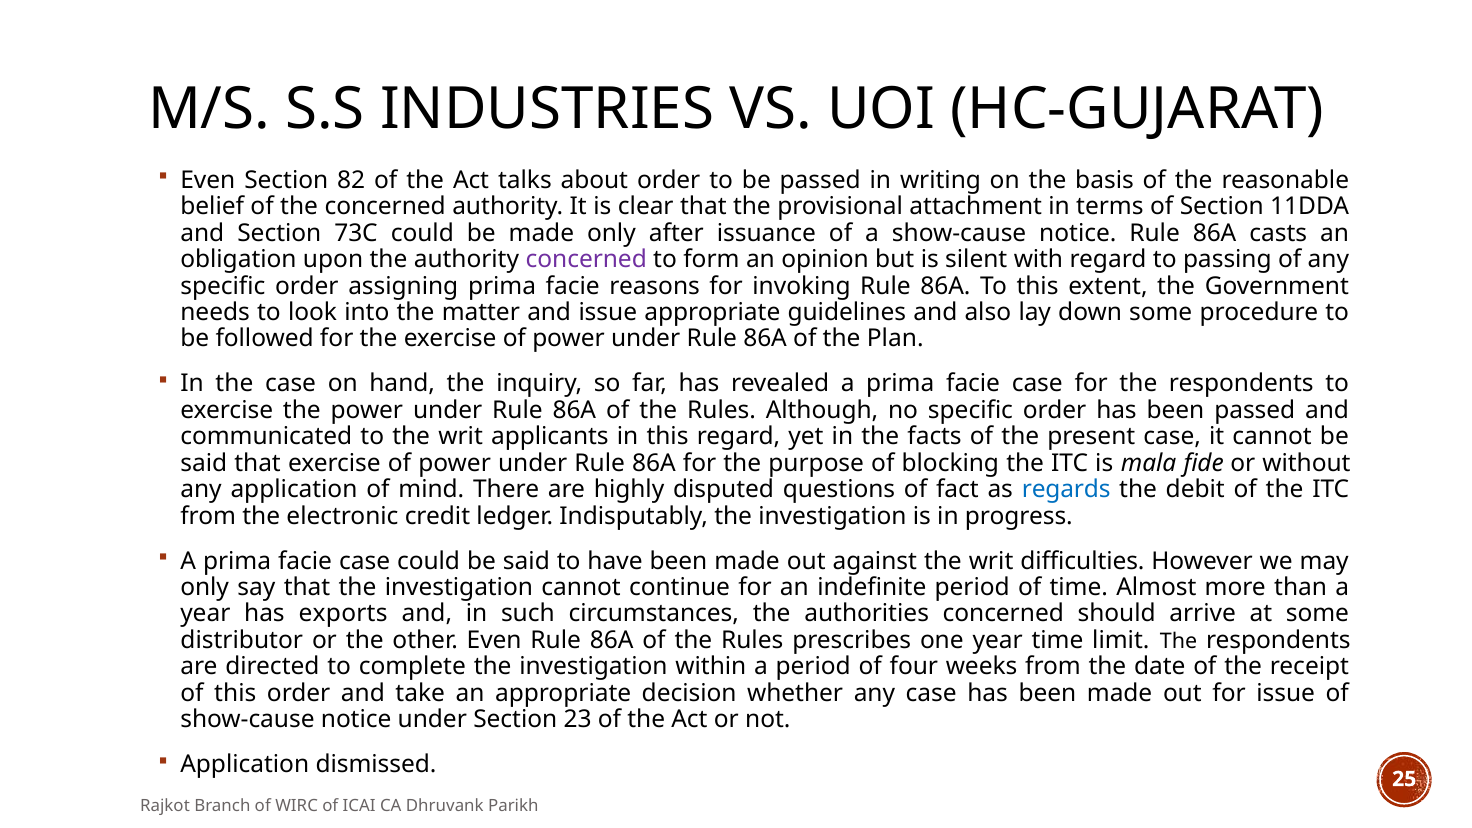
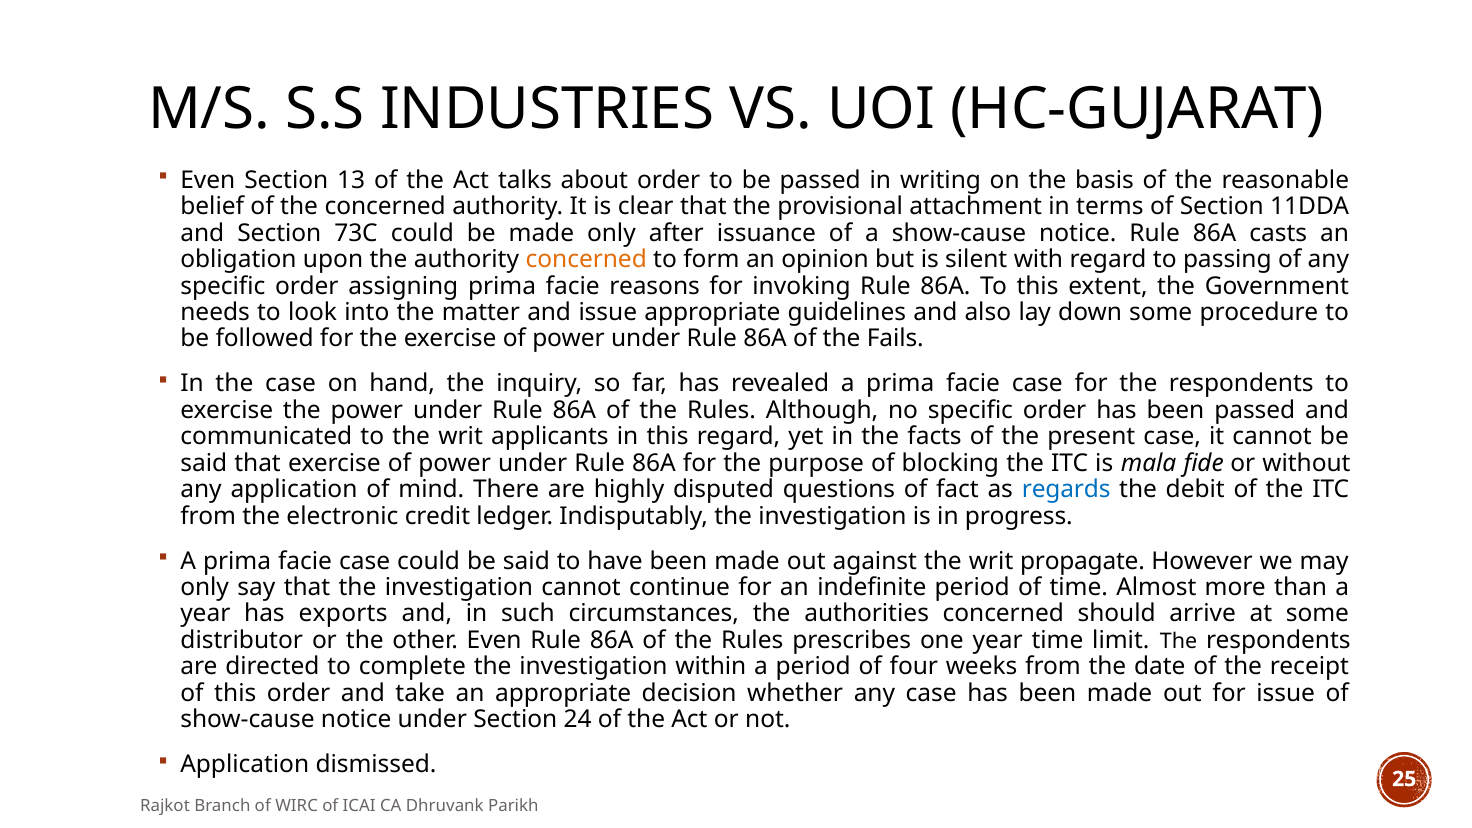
82: 82 -> 13
concerned at (586, 259) colour: purple -> orange
Plan: Plan -> Fails
difficulties: difficulties -> propagate
23: 23 -> 24
